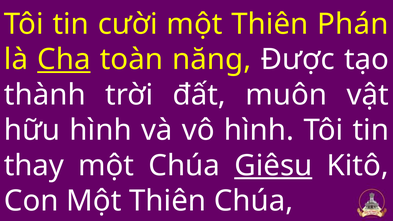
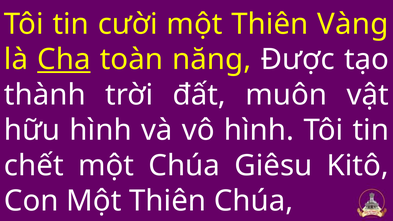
Phán: Phán -> Vàng
thay: thay -> chết
Giêsu underline: present -> none
